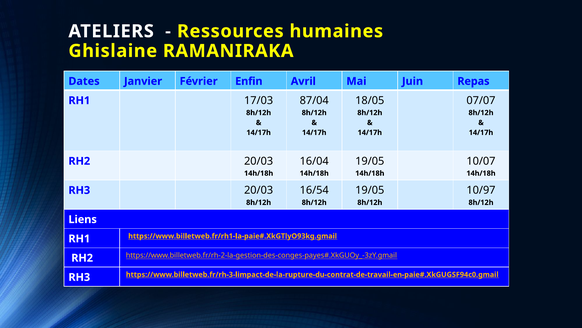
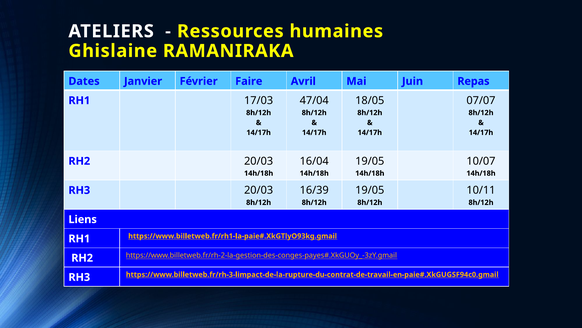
Enfin: Enfin -> Faire
87/04: 87/04 -> 47/04
16/54: 16/54 -> 16/39
10/97: 10/97 -> 10/11
